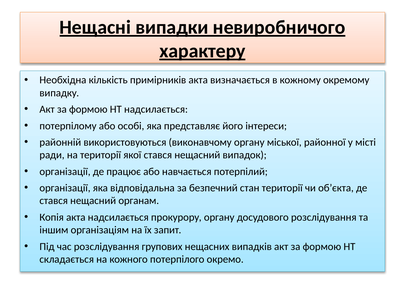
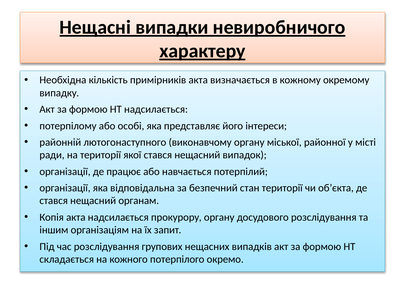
використовуються: використовуються -> лютогонаступного
